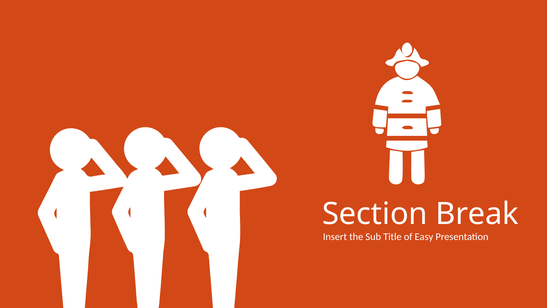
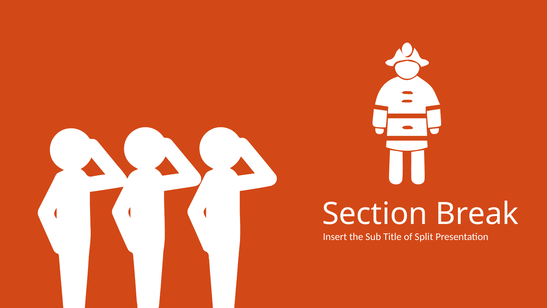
Easy: Easy -> Split
